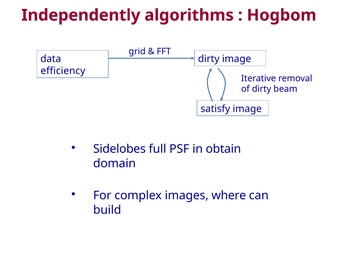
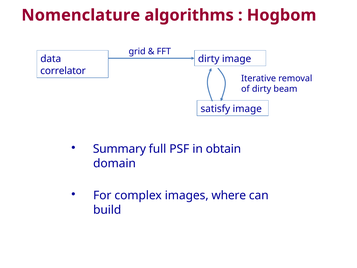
Independently: Independently -> Nomenclature
efficiency: efficiency -> correlator
Sidelobes: Sidelobes -> Summary
